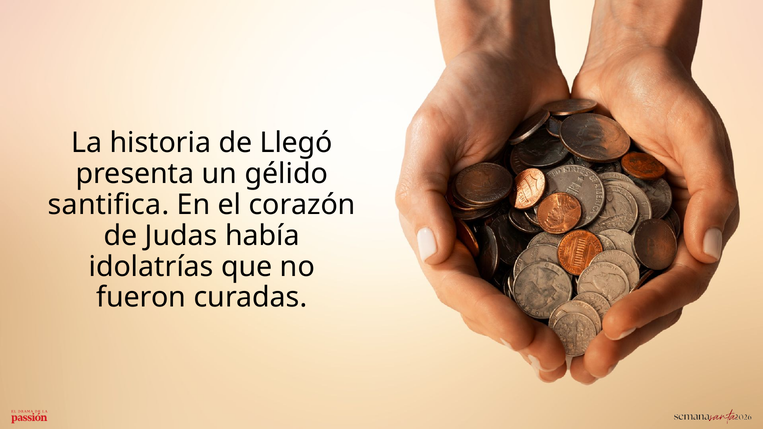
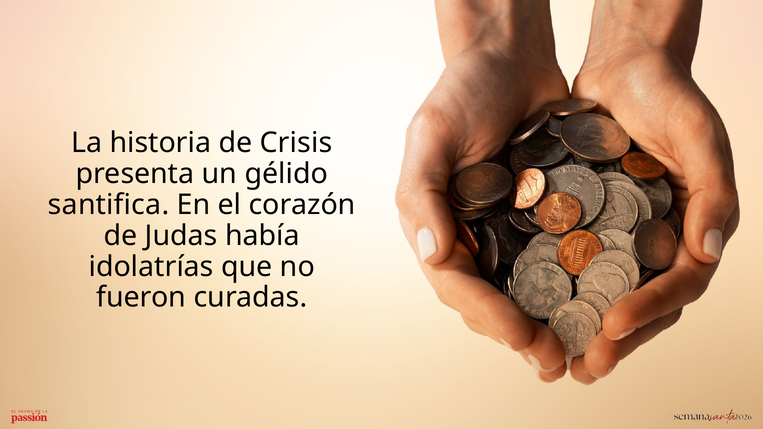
Llegó: Llegó -> Crisis
